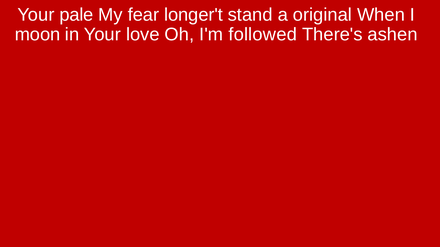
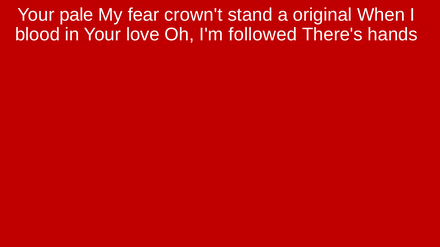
longer't: longer't -> crown't
moon: moon -> blood
ashen: ashen -> hands
